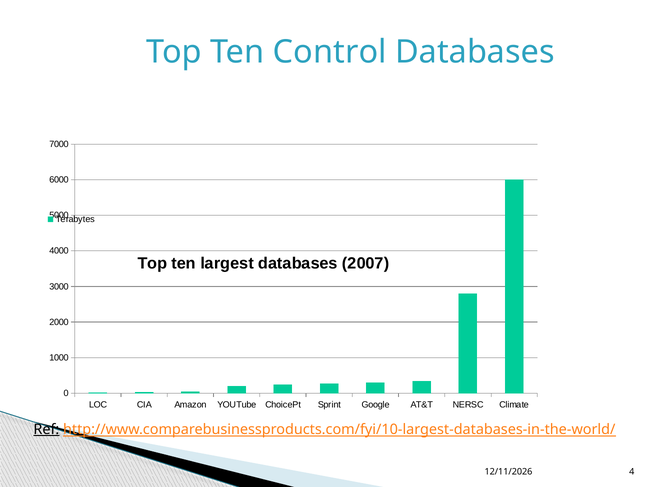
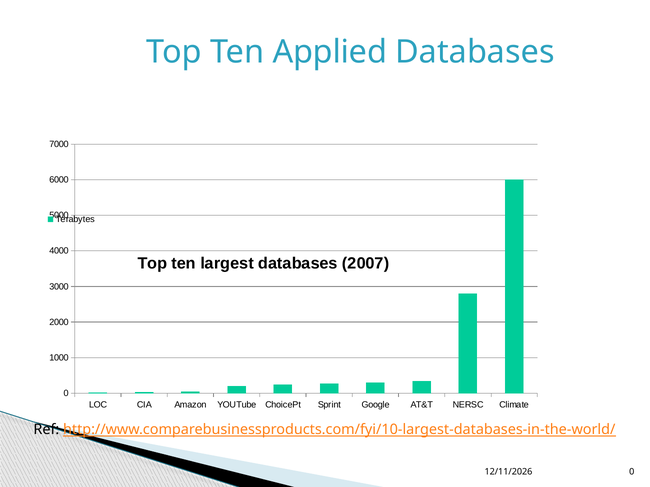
Control: Control -> Applied
Ref underline: present -> none
4 at (632, 472): 4 -> 0
